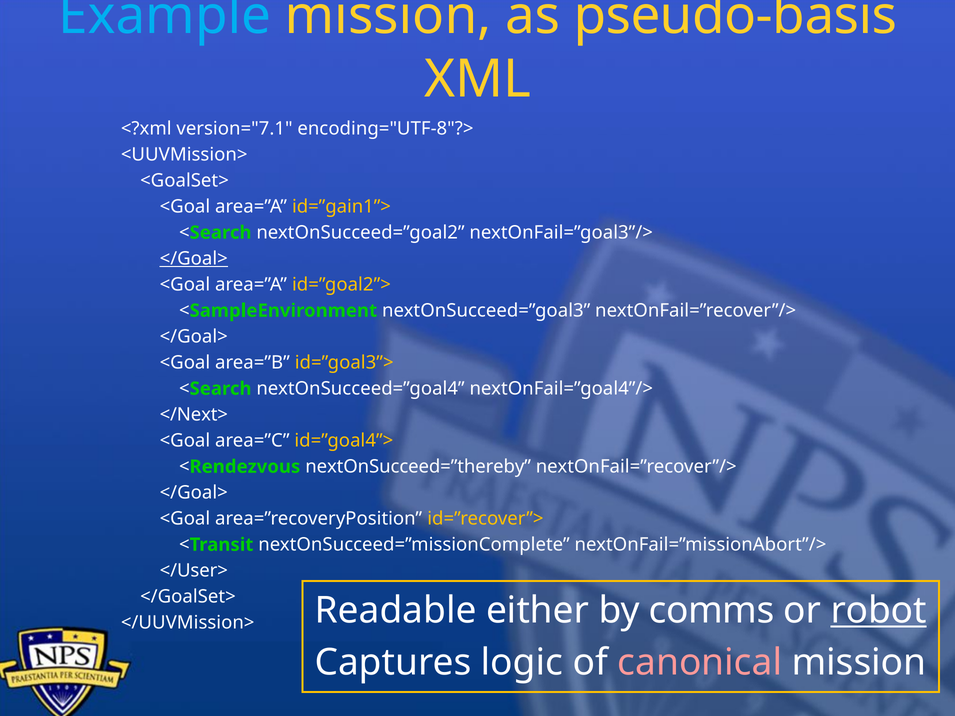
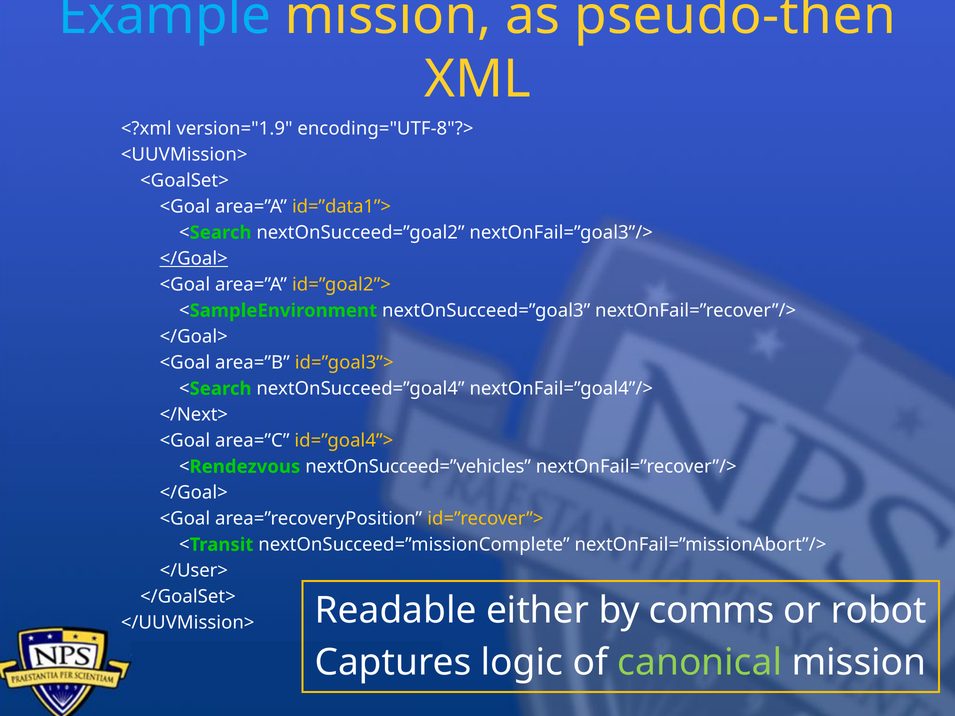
pseudo-basis: pseudo-basis -> pseudo-then
version="7.1: version="7.1 -> version="1.9
id=”gain1”>: id=”gain1”> -> id=”data1”>
nextOnSucceed=”thereby: nextOnSucceed=”thereby -> nextOnSucceed=”vehicles
robot underline: present -> none
canonical colour: pink -> light green
